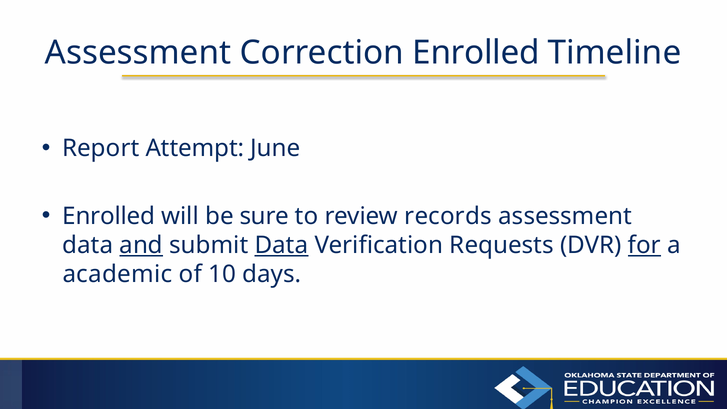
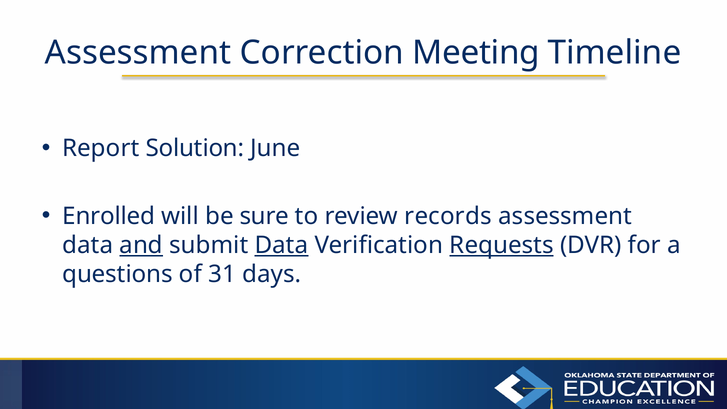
Correction Enrolled: Enrolled -> Meeting
Attempt: Attempt -> Solution
Requests underline: none -> present
for underline: present -> none
academic: academic -> questions
10: 10 -> 31
